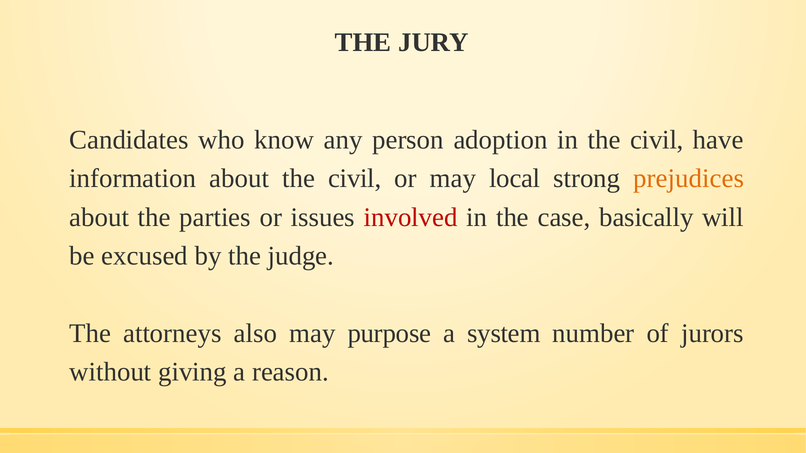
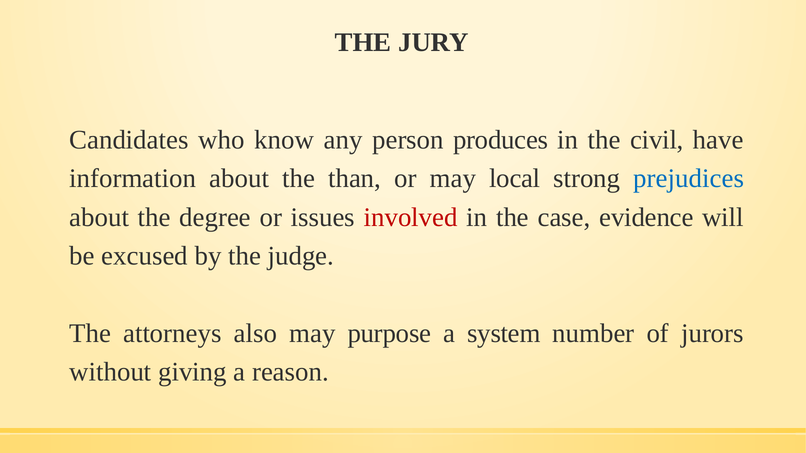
adoption: adoption -> produces
about the civil: civil -> than
prejudices colour: orange -> blue
parties: parties -> degree
basically: basically -> evidence
